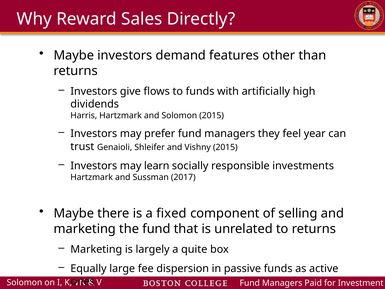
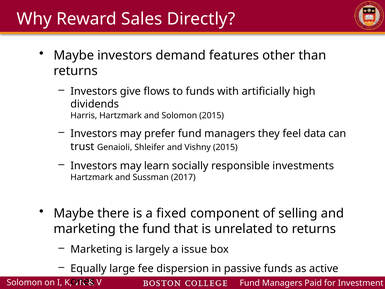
year: year -> data
quite: quite -> issue
